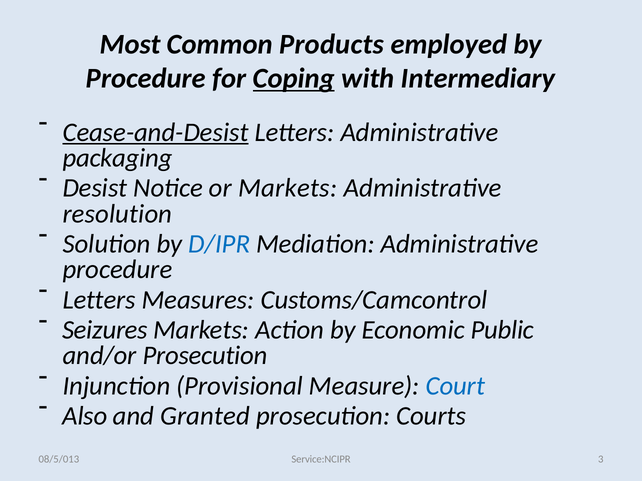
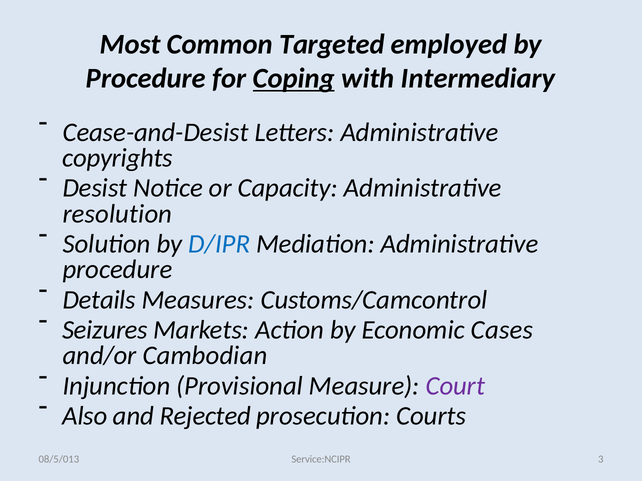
Products: Products -> Targeted
Cease-and-Desist underline: present -> none
packaging: packaging -> copyrights
or Markets: Markets -> Capacity
Letters at (99, 300): Letters -> Details
Public: Public -> Cases
and/or Prosecution: Prosecution -> Cambodian
Court colour: blue -> purple
Granted: Granted -> Rejected
